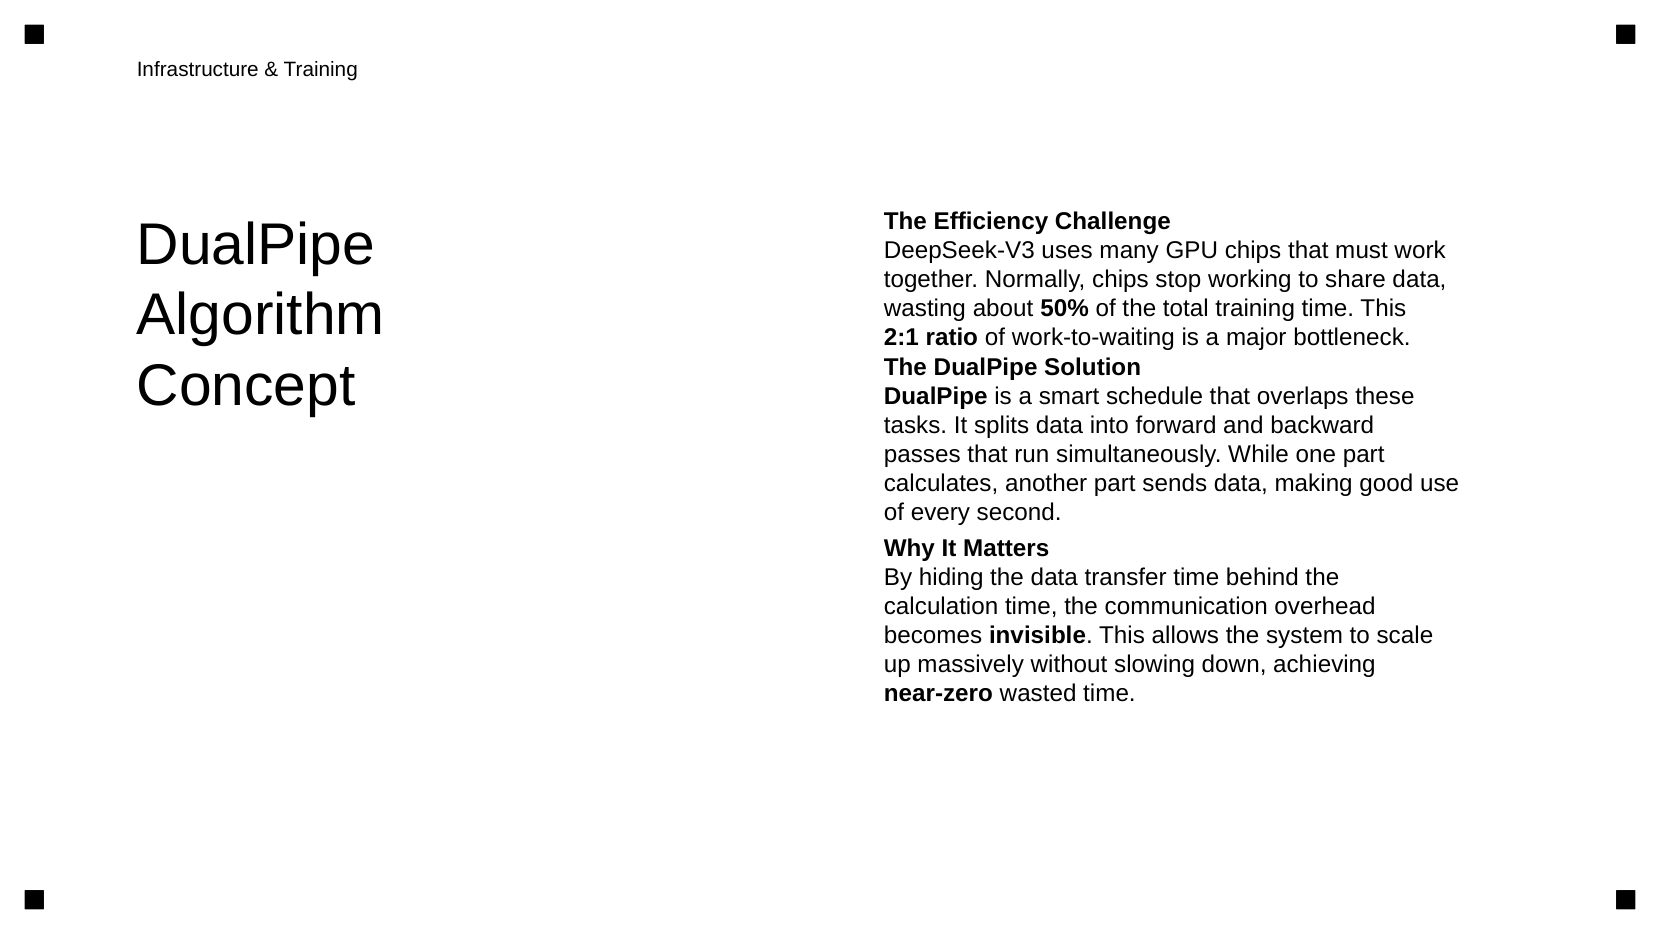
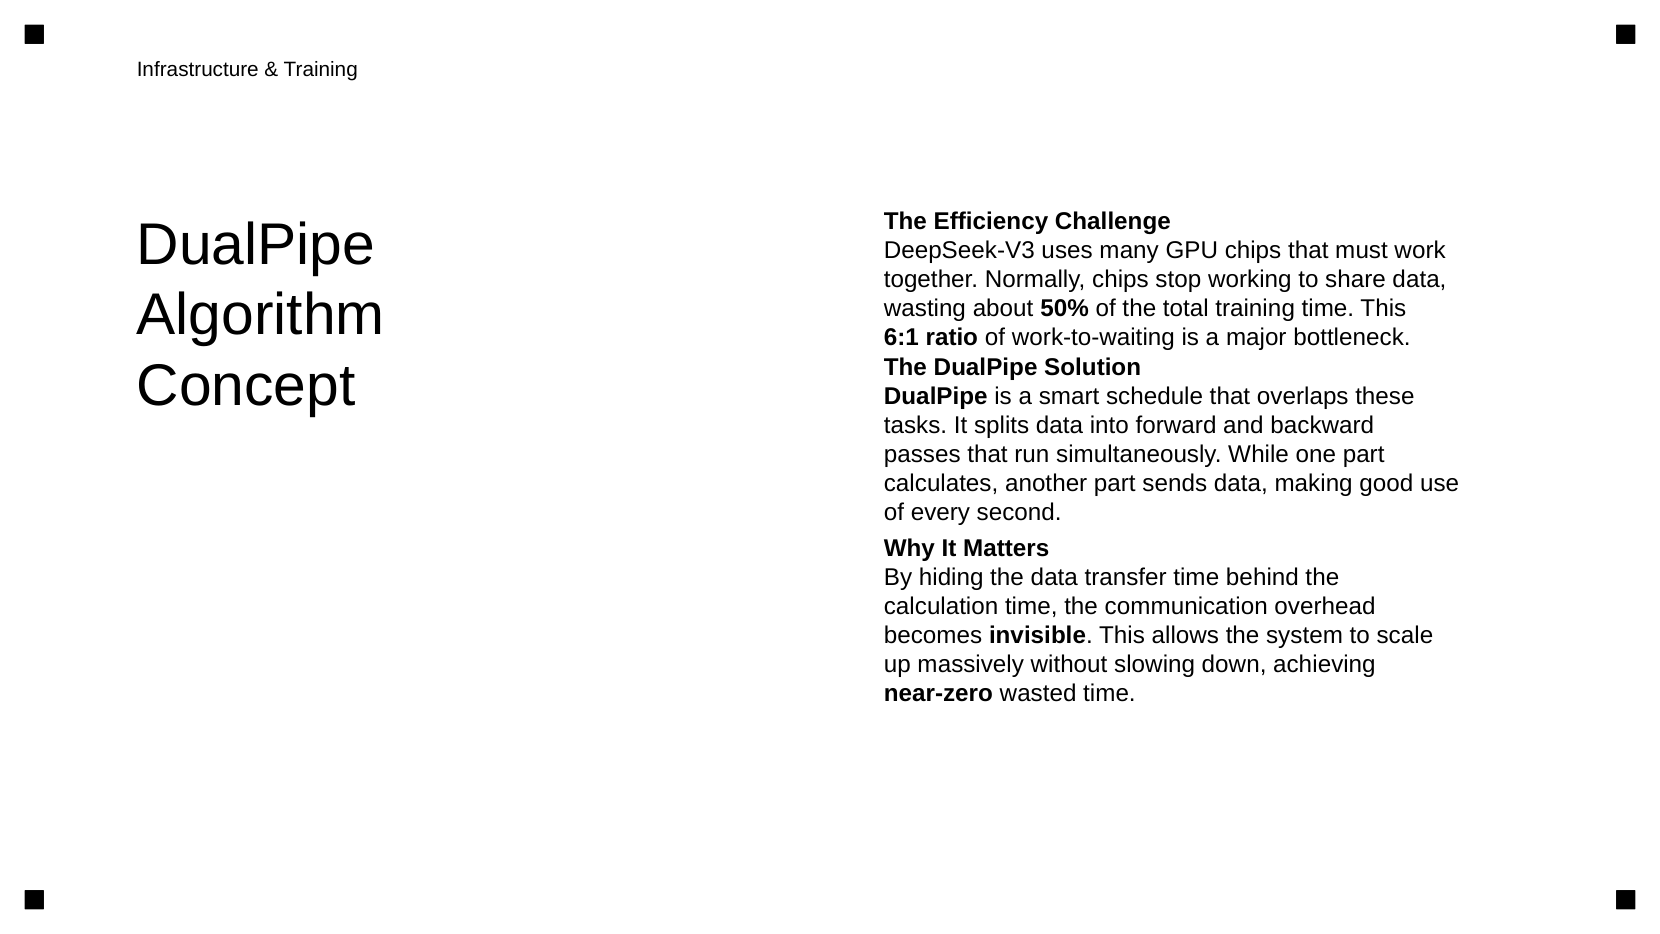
2:1: 2:1 -> 6:1
